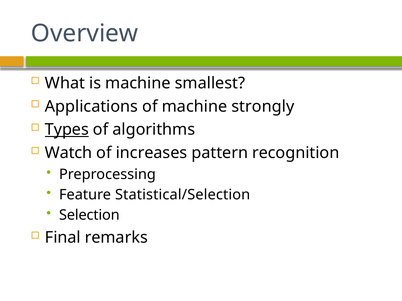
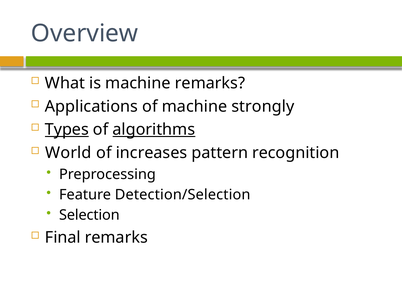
machine smallest: smallest -> remarks
algorithms underline: none -> present
Watch: Watch -> World
Statistical/Selection: Statistical/Selection -> Detection/Selection
